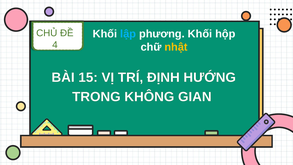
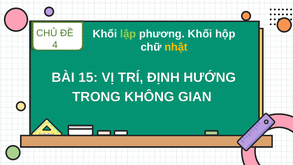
lập colour: light blue -> light green
